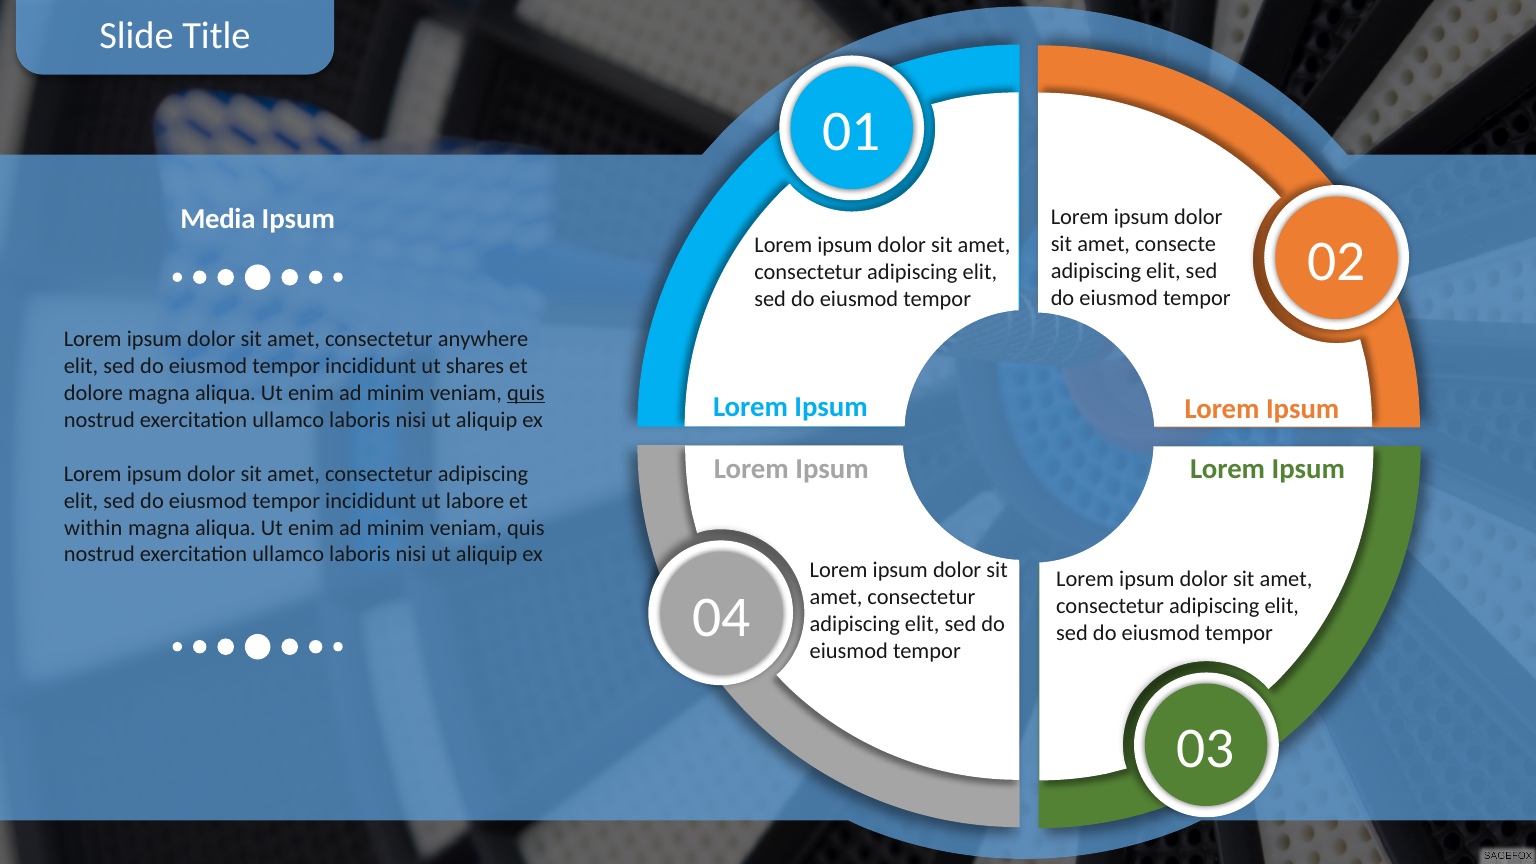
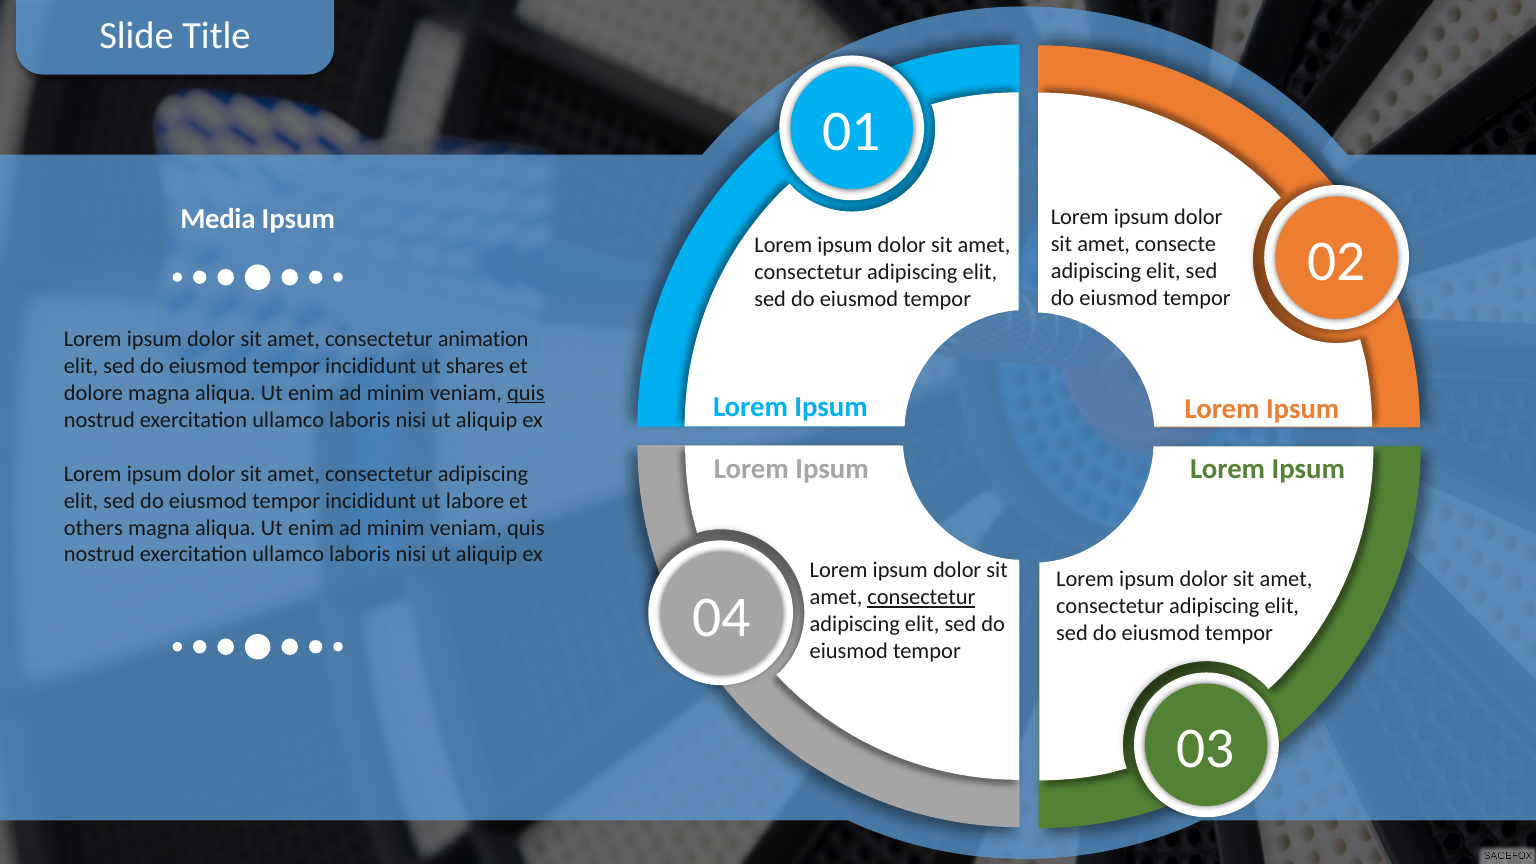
anywhere: anywhere -> animation
within: within -> others
consectetur at (921, 597) underline: none -> present
